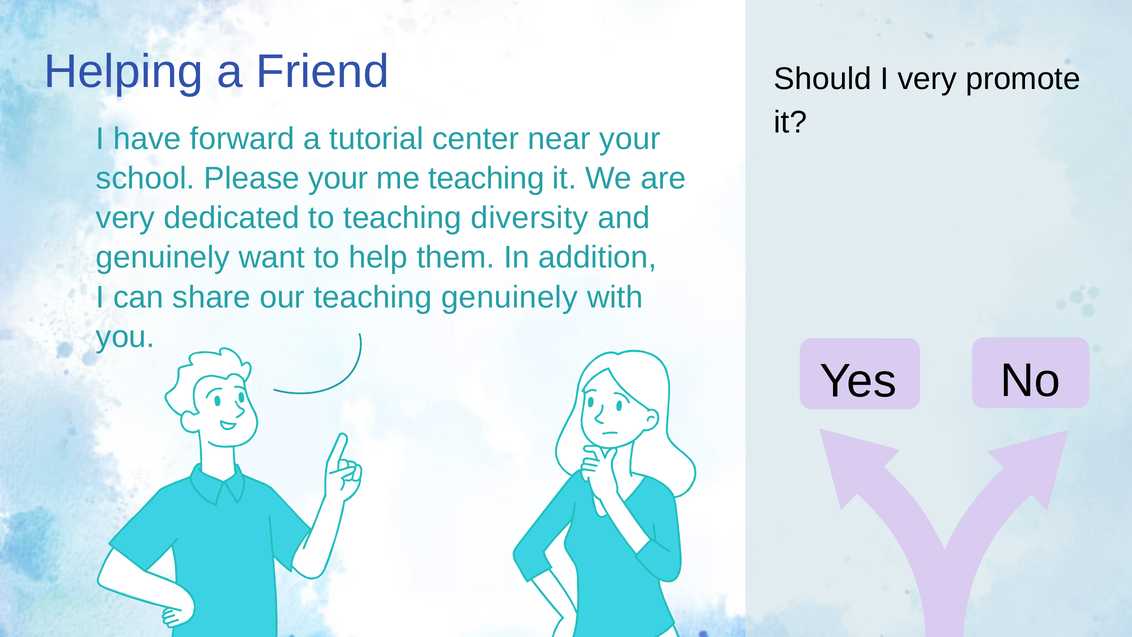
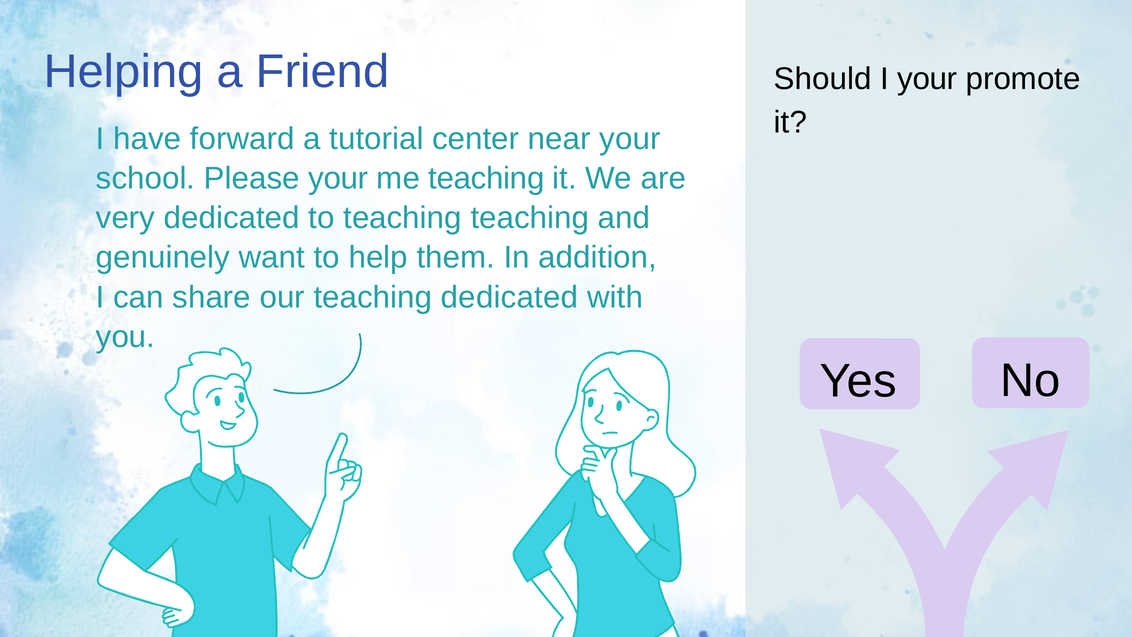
I very: very -> your
teaching diversity: diversity -> teaching
teaching genuinely: genuinely -> dedicated
